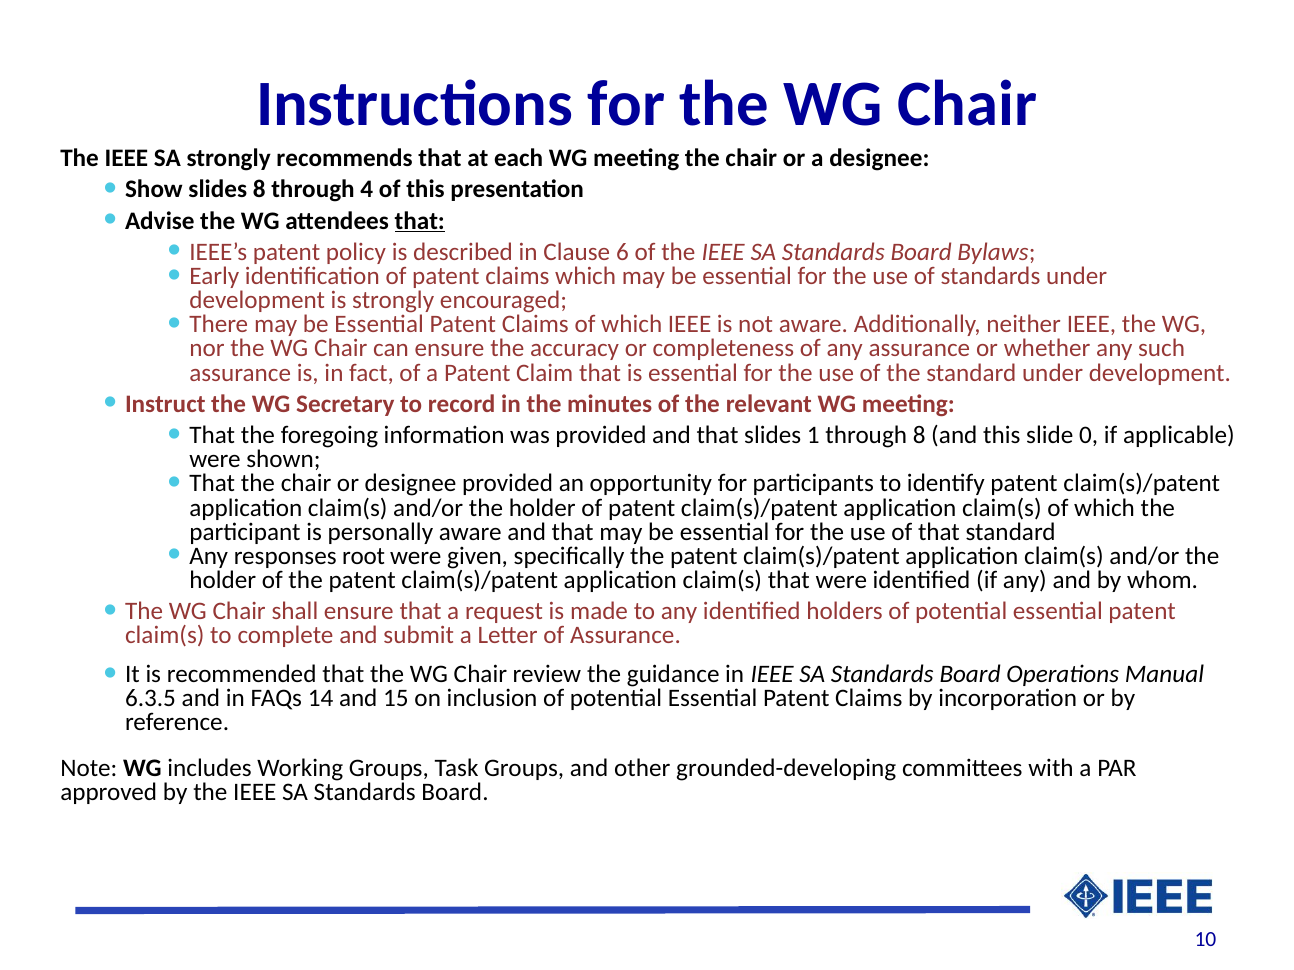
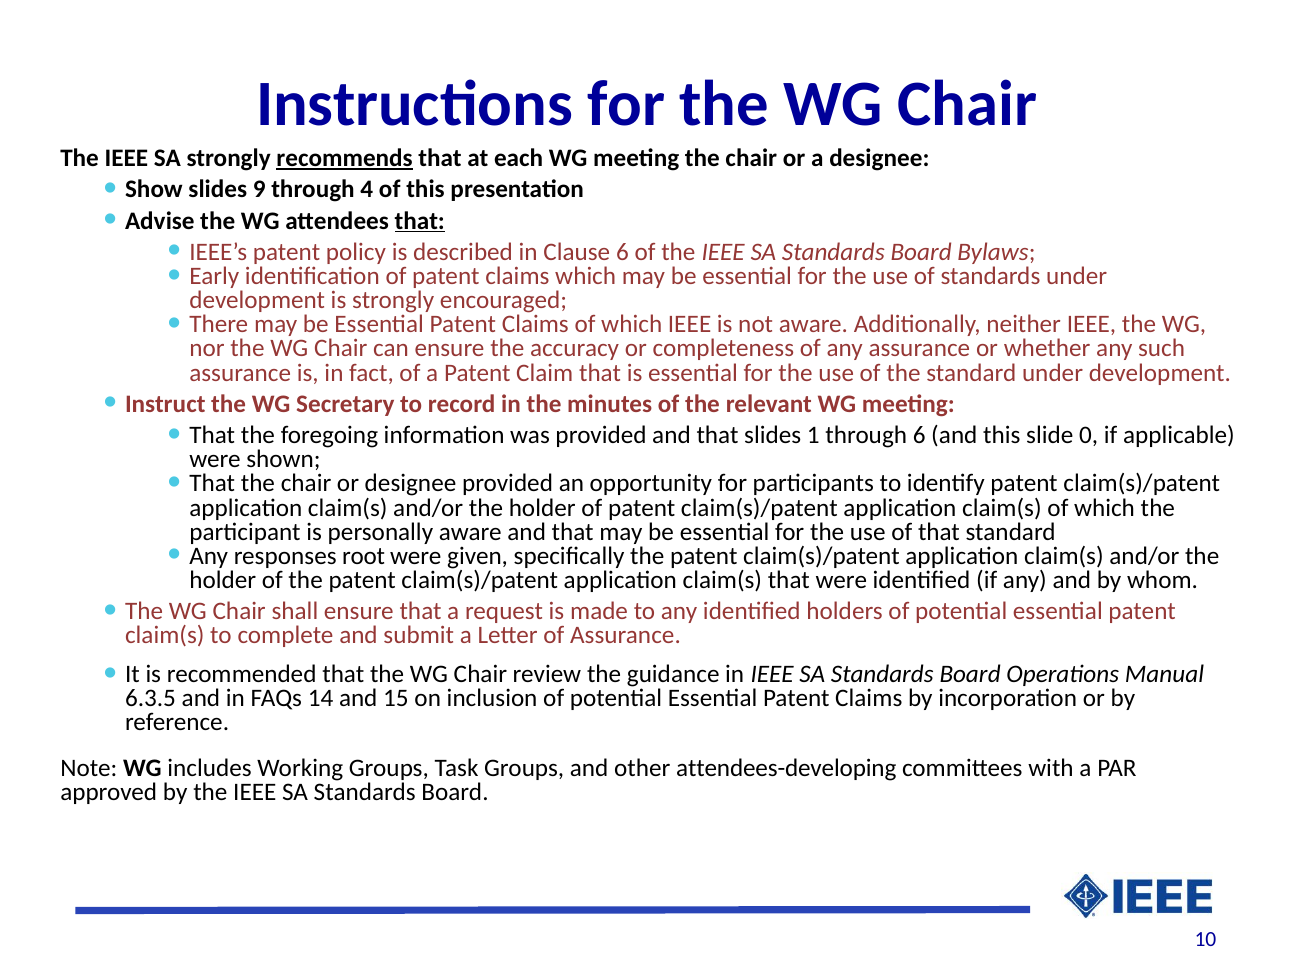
recommends underline: none -> present
slides 8: 8 -> 9
through 8: 8 -> 6
grounded-developing: grounded-developing -> attendees-developing
